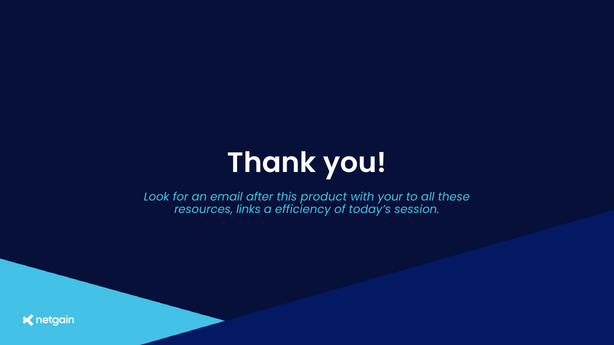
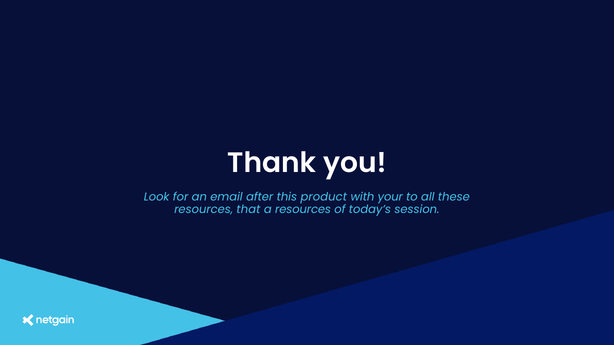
links: links -> that
a efficiency: efficiency -> resources
